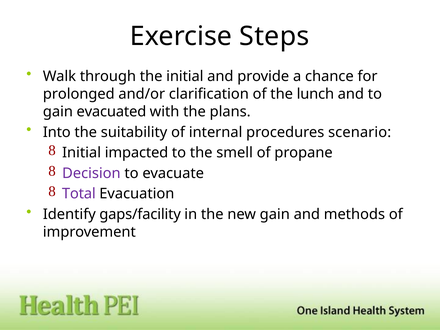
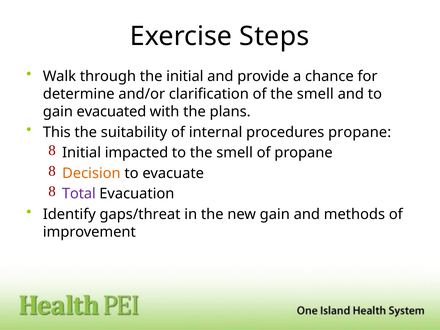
prolonged: prolonged -> determine
of the lunch: lunch -> smell
Into: Into -> This
procedures scenario: scenario -> propane
Decision colour: purple -> orange
gaps/facility: gaps/facility -> gaps/threat
